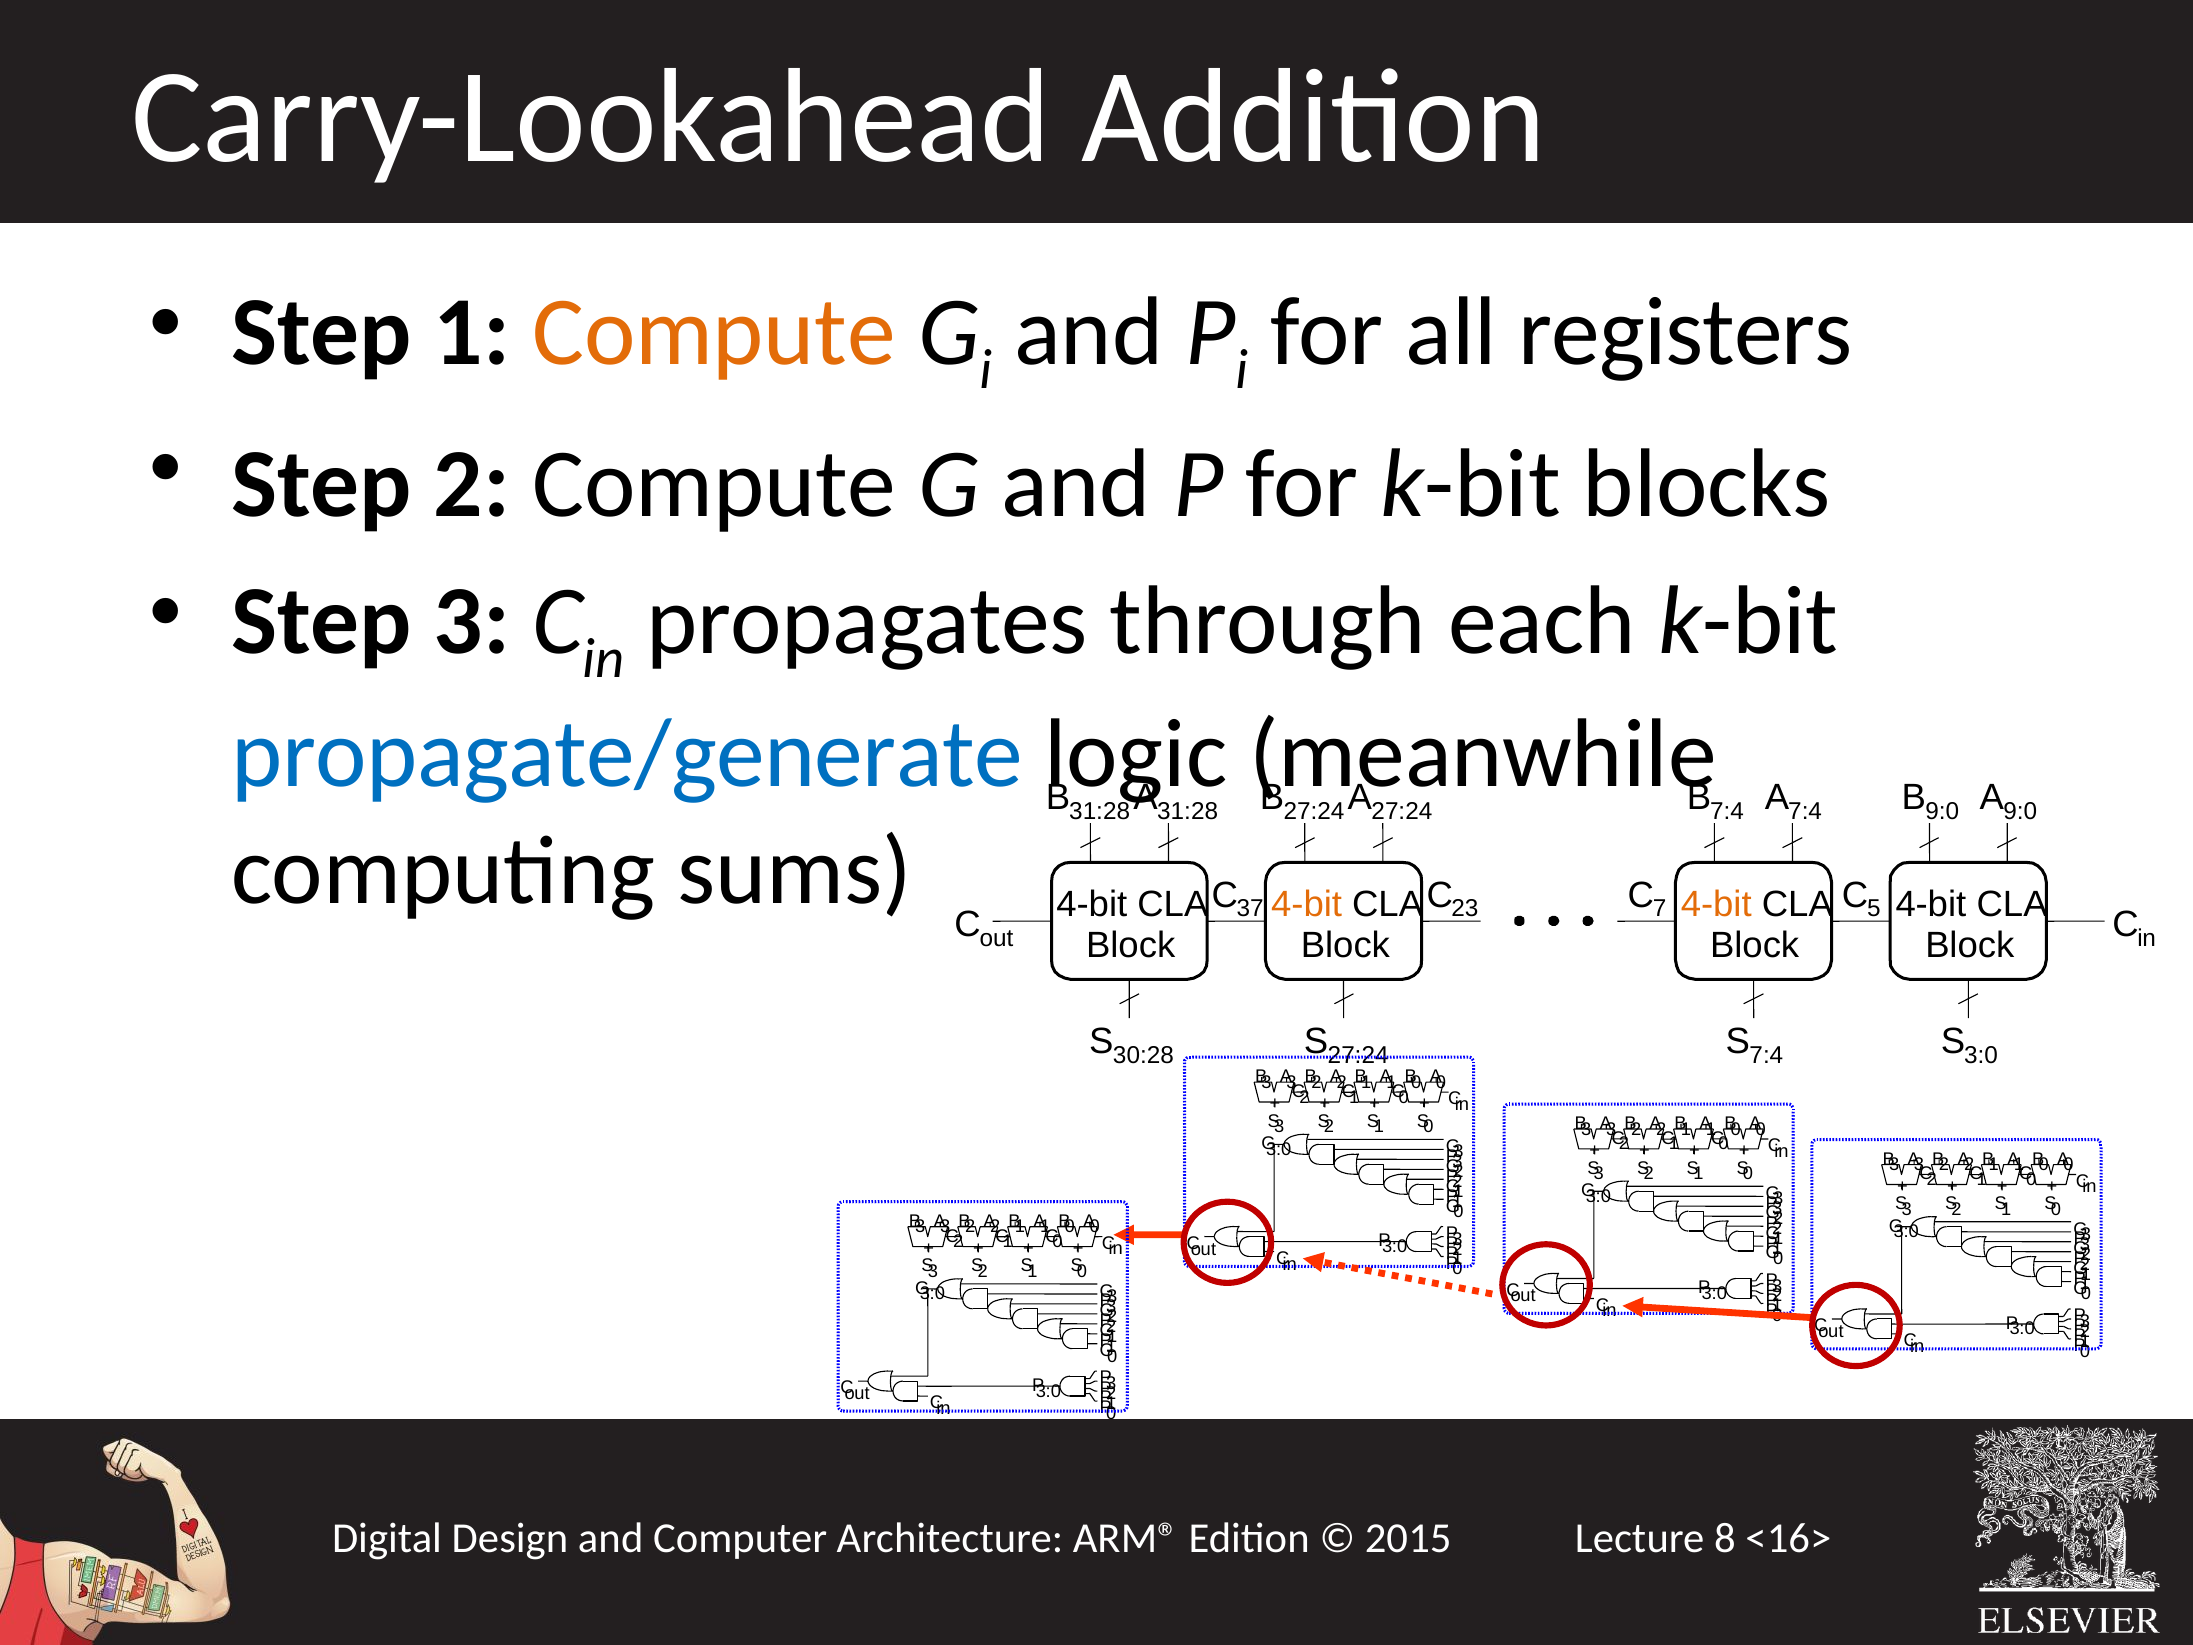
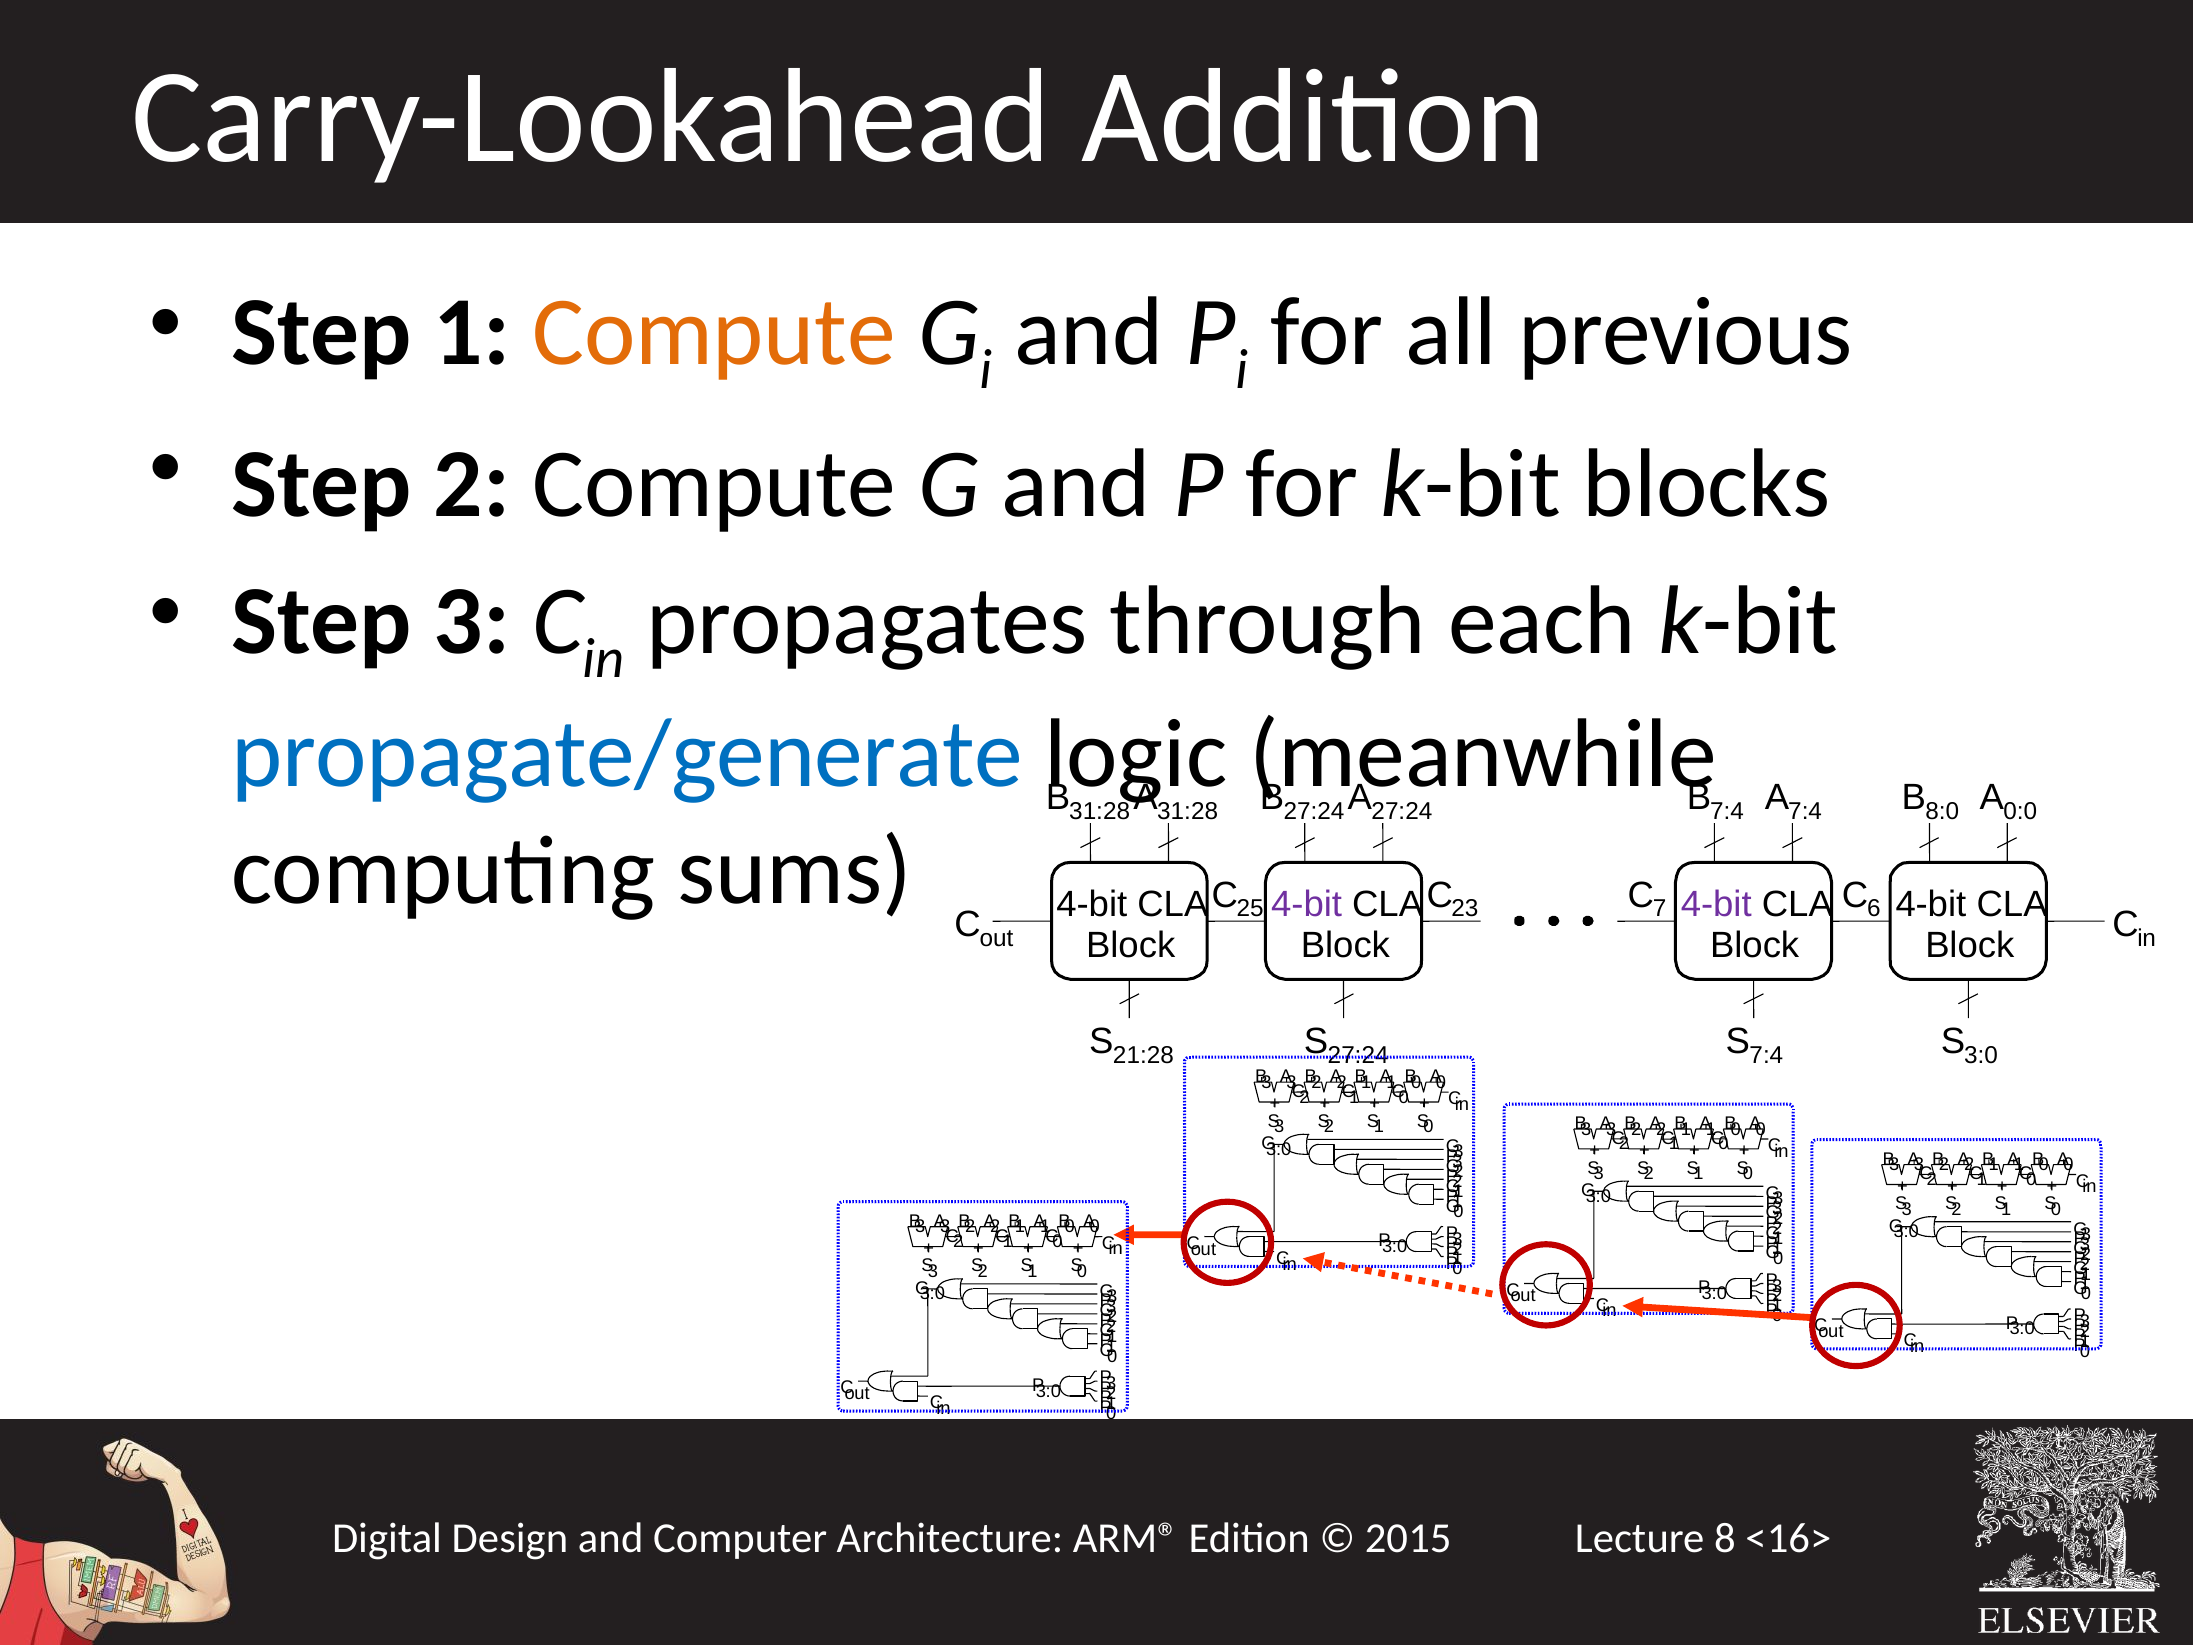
registers: registers -> previous
B 9:0: 9:0 -> 8:0
A 9:0: 9:0 -> 0:0
37: 37 -> 25
5: 5 -> 6
4-bit at (1307, 904) colour: orange -> purple
4-bit at (1716, 904) colour: orange -> purple
30:28: 30:28 -> 21:28
